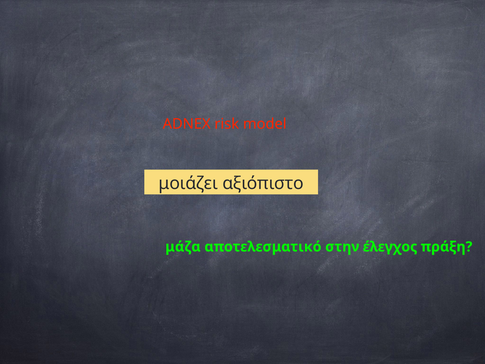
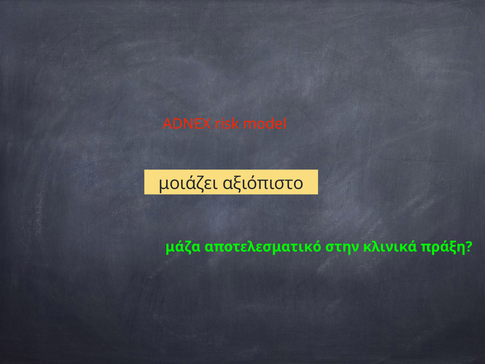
έλεγχος: έλεγχος -> κλινικά
